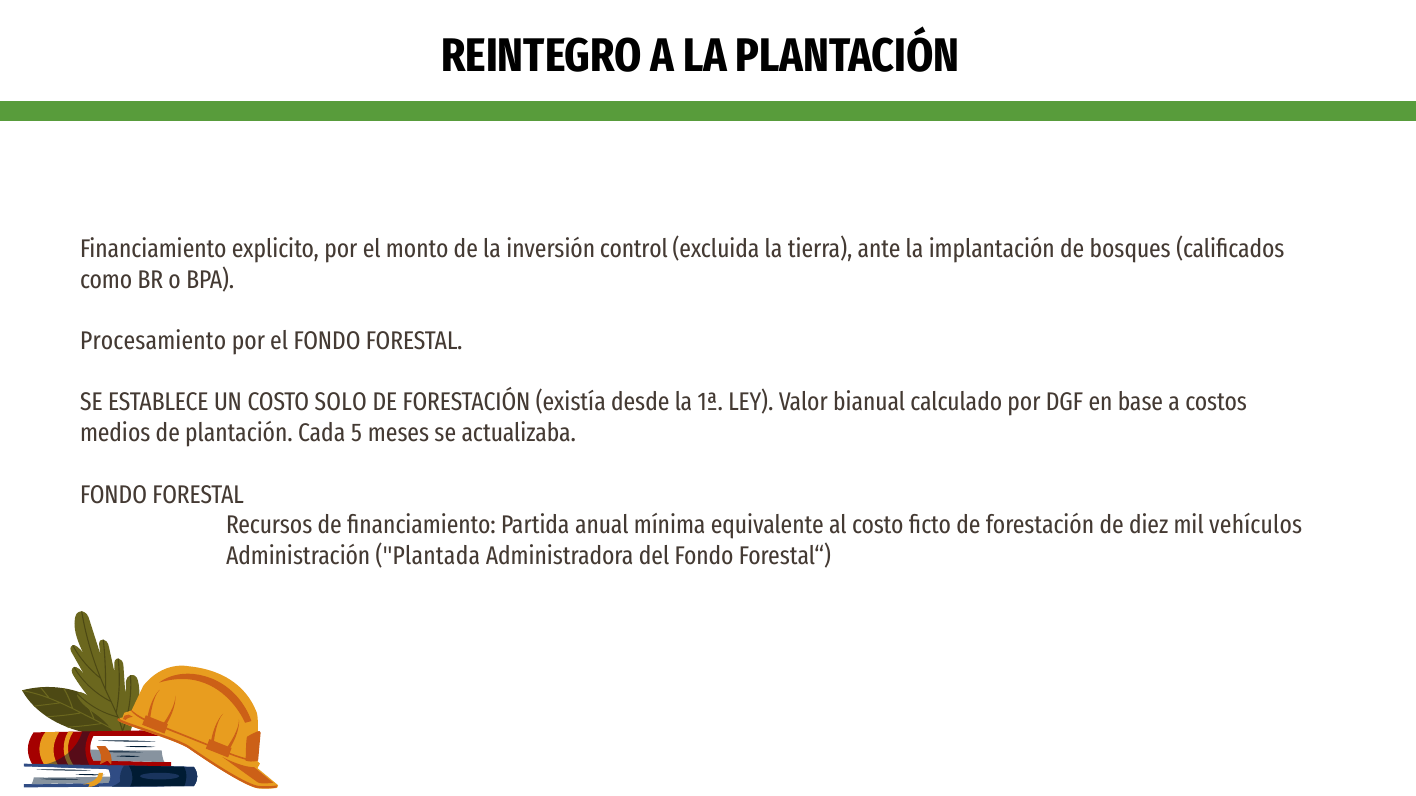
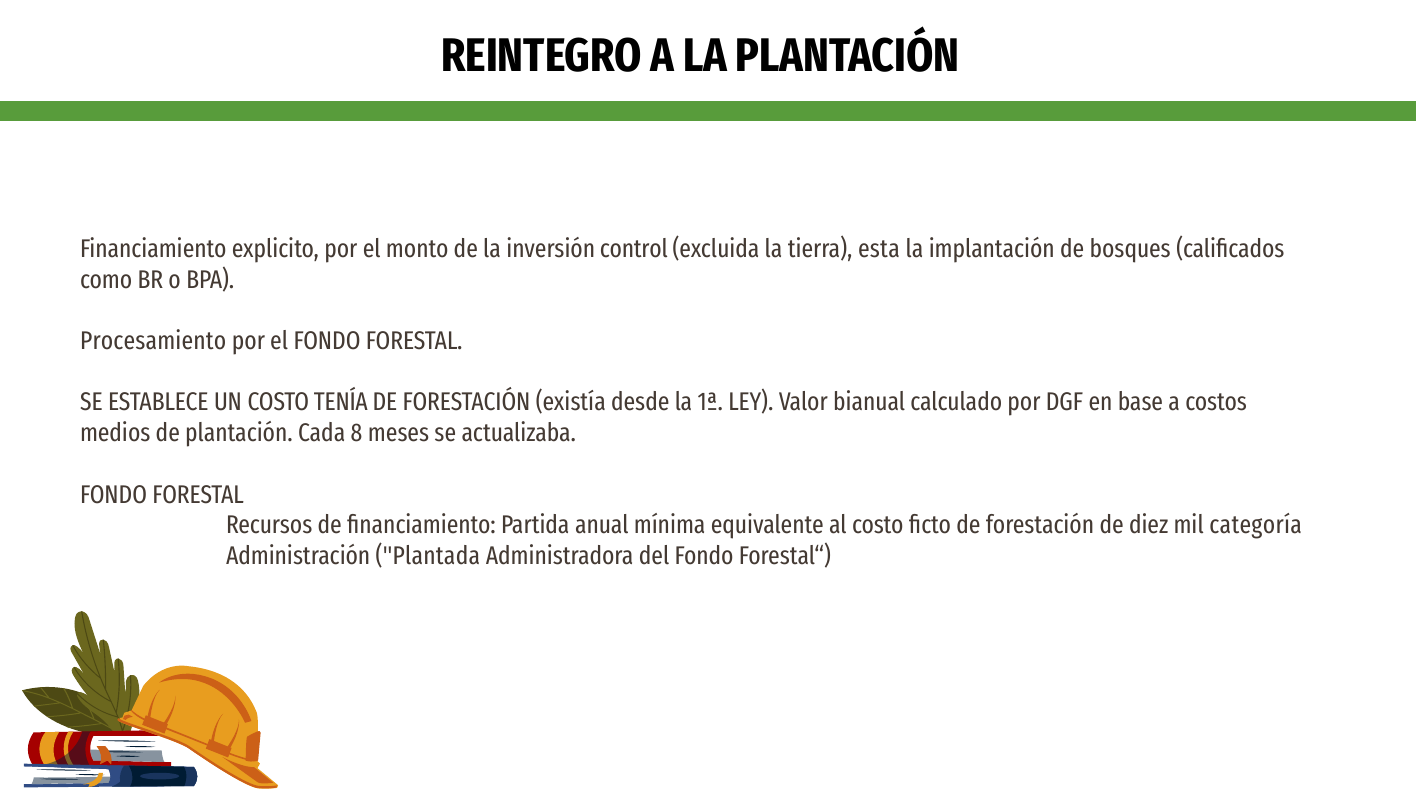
ante: ante -> esta
SOLO: SOLO -> TENÍA
5: 5 -> 8
vehículos: vehículos -> categoría
